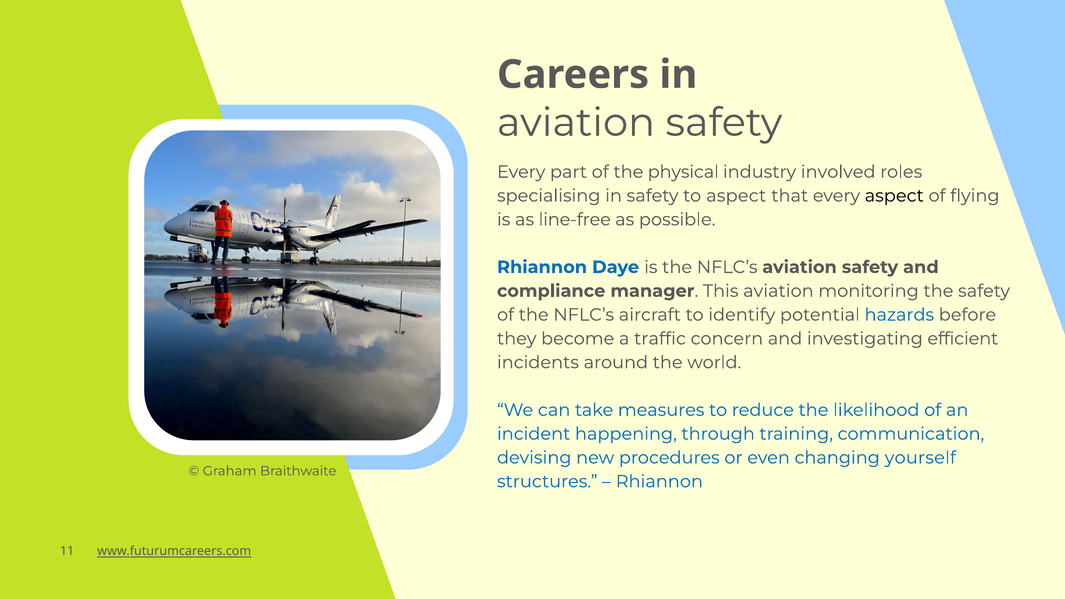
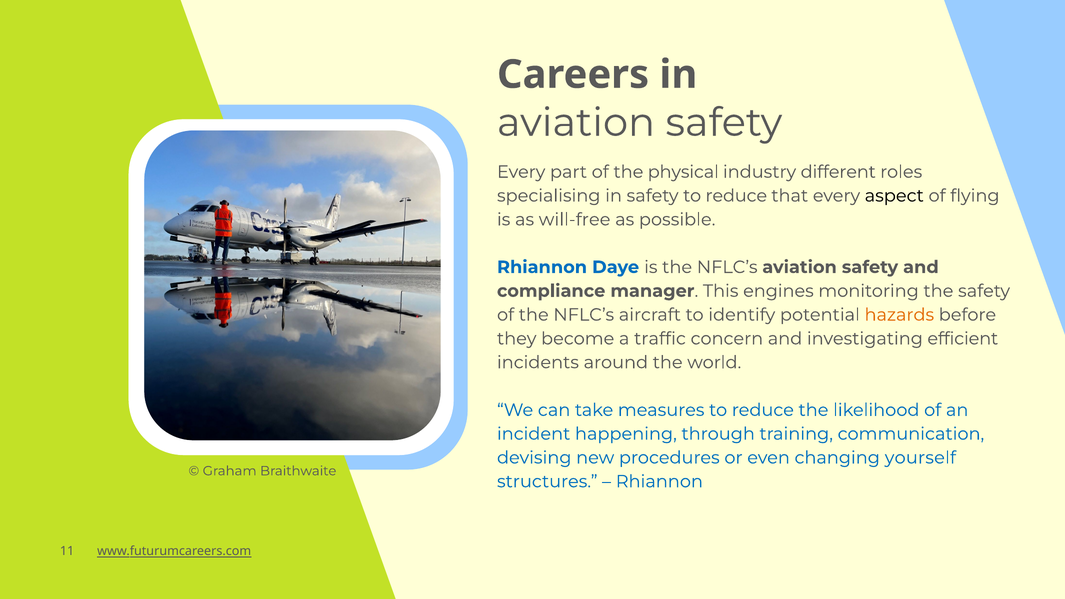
involved: involved -> different
safety to aspect: aspect -> reduce
line-free: line-free -> will-free
This aviation: aviation -> engines
hazards colour: blue -> orange
